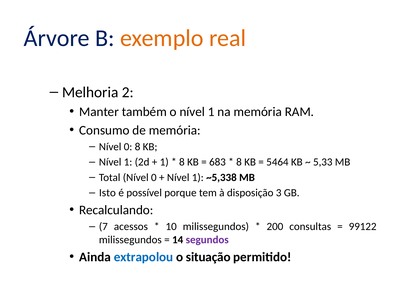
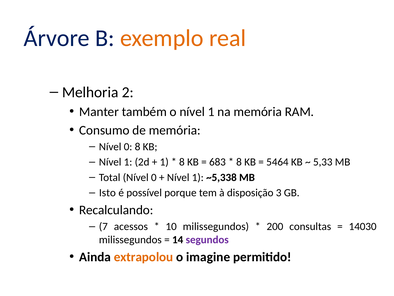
99122: 99122 -> 14030
extrapolou colour: blue -> orange
situação: situação -> imagine
